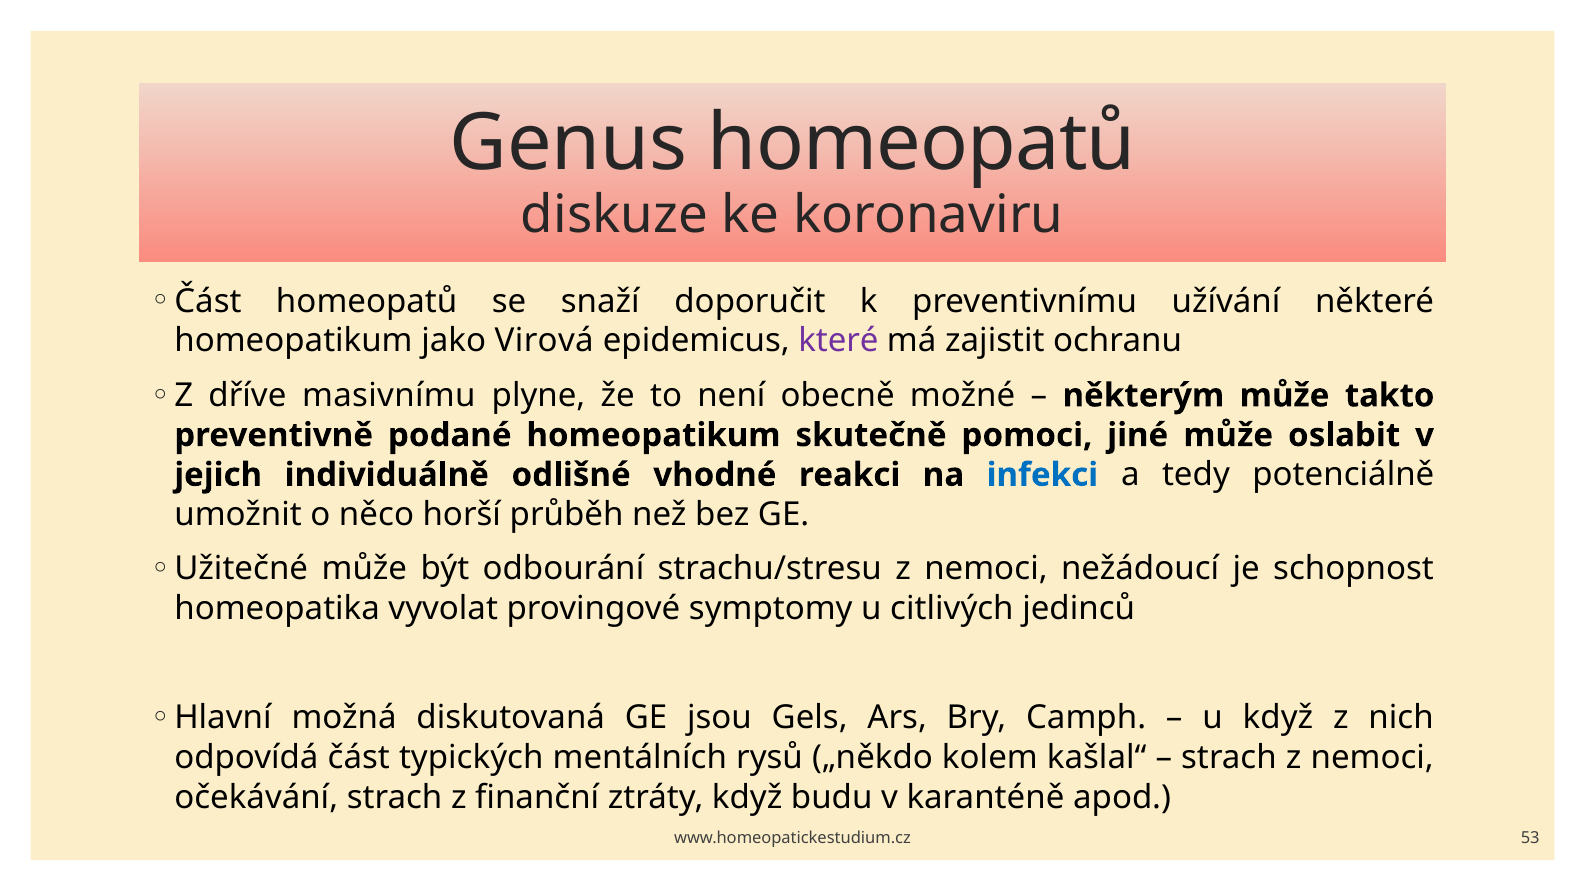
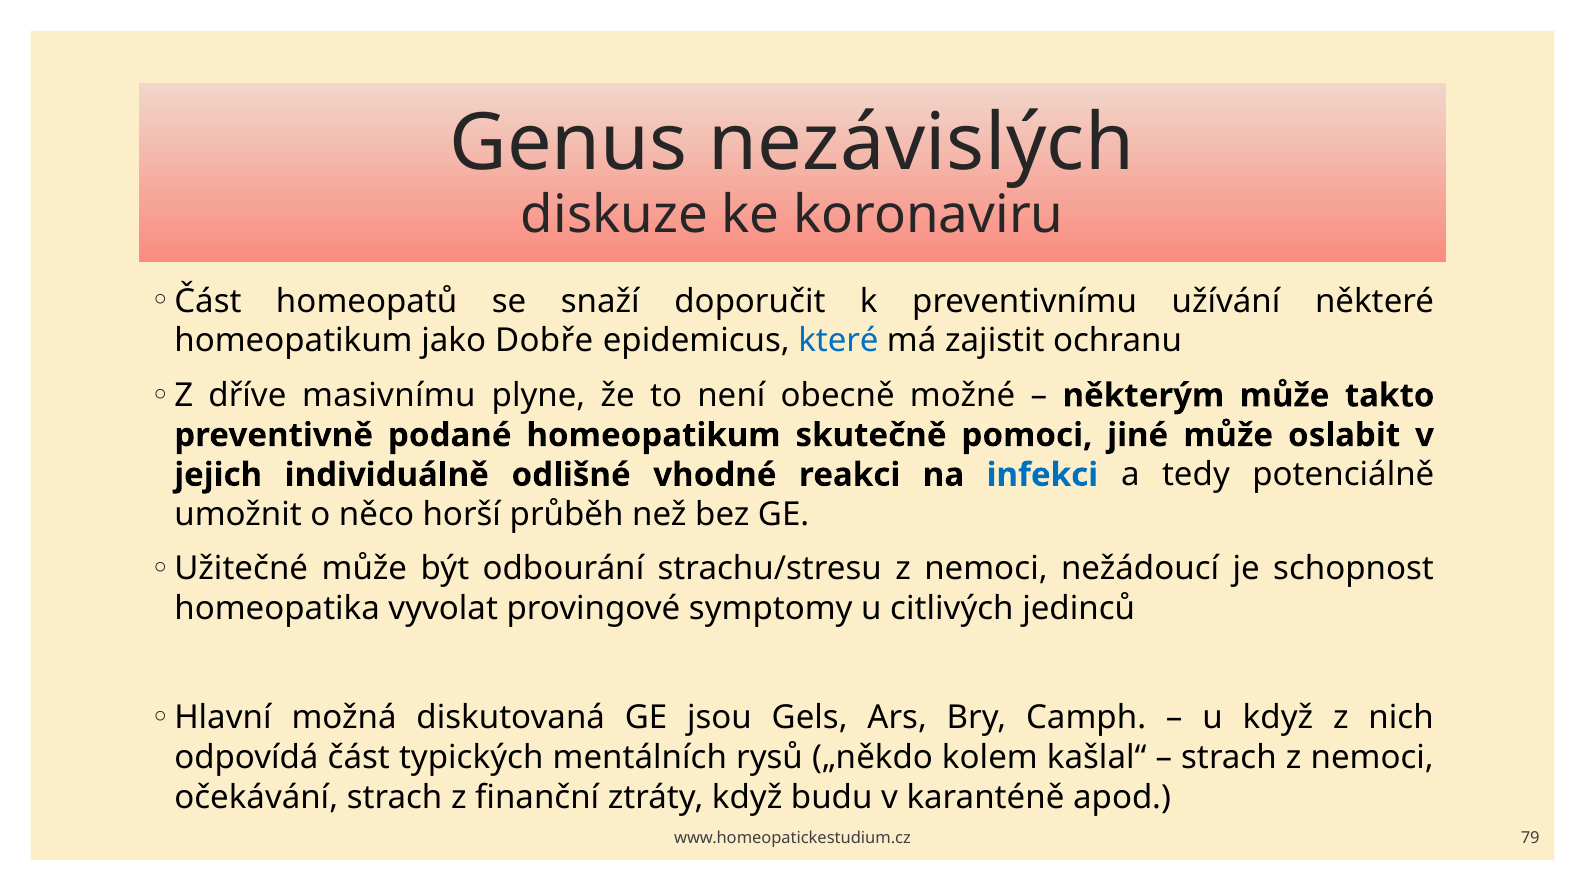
Genus homeopatů: homeopatů -> nezávislých
Virová: Virová -> Dobře
které colour: purple -> blue
53: 53 -> 79
